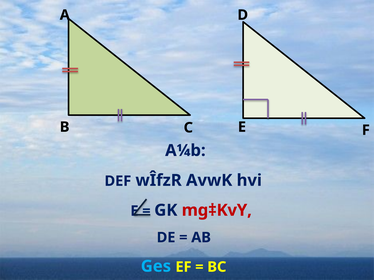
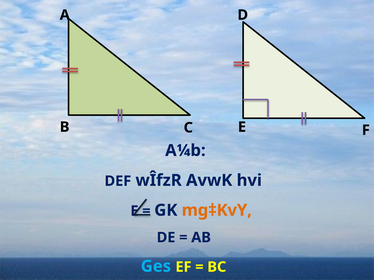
mg‡KvY colour: red -> orange
